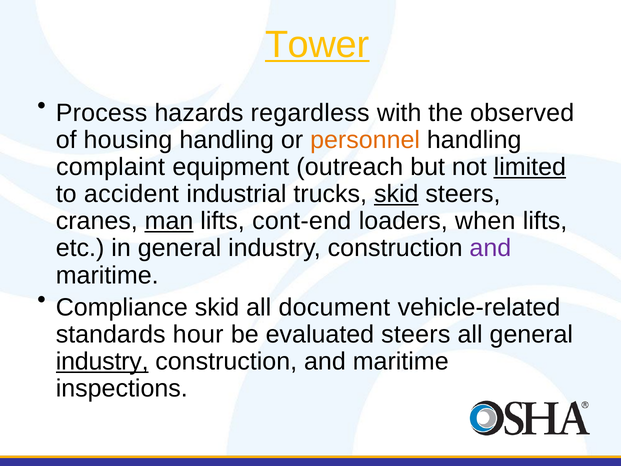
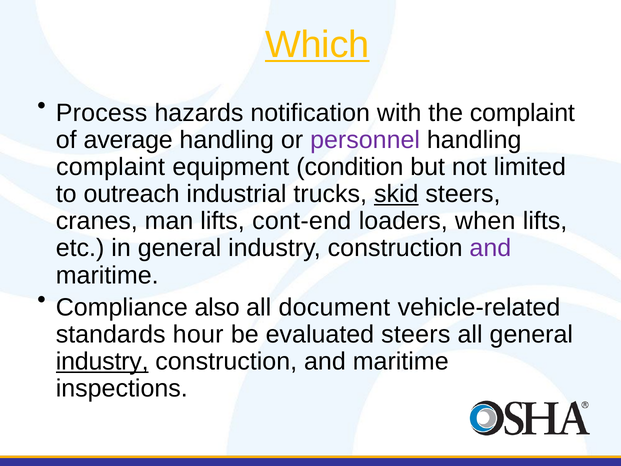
Tower: Tower -> Which
regardless: regardless -> notification
the observed: observed -> complaint
housing: housing -> average
personnel colour: orange -> purple
outreach: outreach -> condition
limited underline: present -> none
accident: accident -> outreach
man underline: present -> none
Compliance skid: skid -> also
